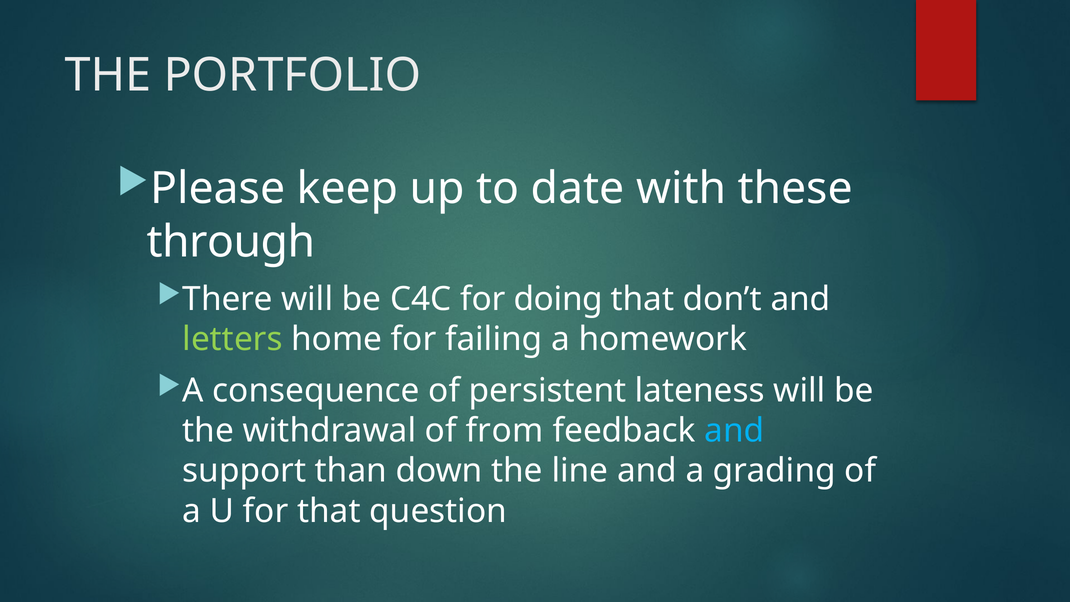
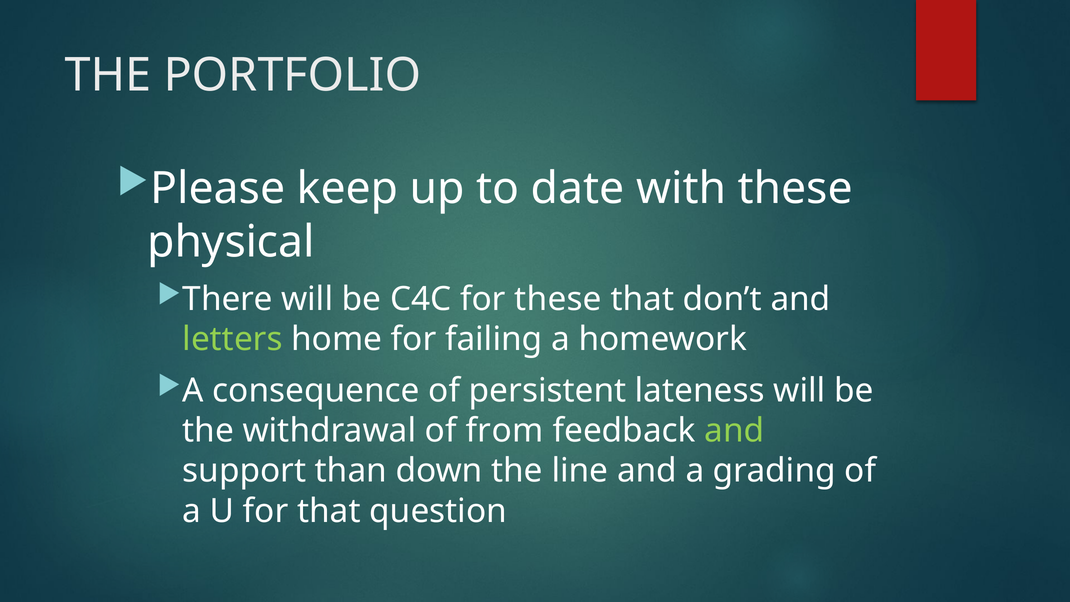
through: through -> physical
for doing: doing -> these
and at (734, 431) colour: light blue -> light green
